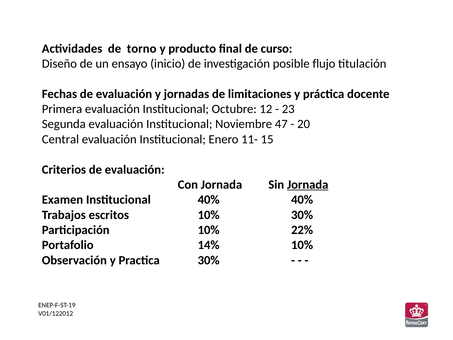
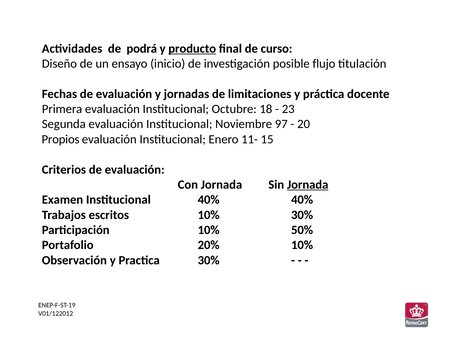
torno: torno -> podrá
producto underline: none -> present
12: 12 -> 18
47: 47 -> 97
Central: Central -> Propios
22%: 22% -> 50%
14%: 14% -> 20%
